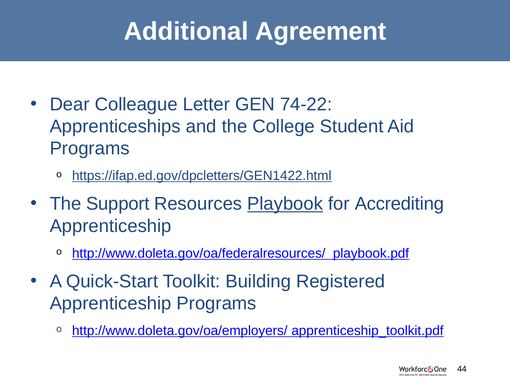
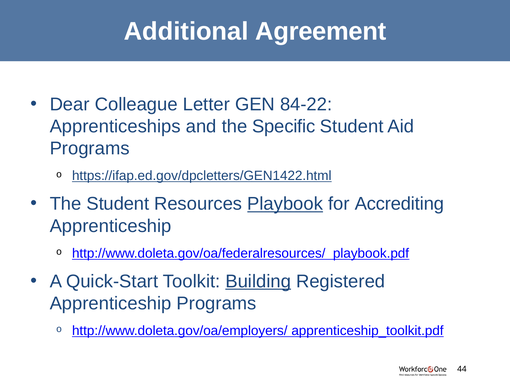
74-22: 74-22 -> 84-22
College: College -> Specific
The Support: Support -> Student
Building underline: none -> present
